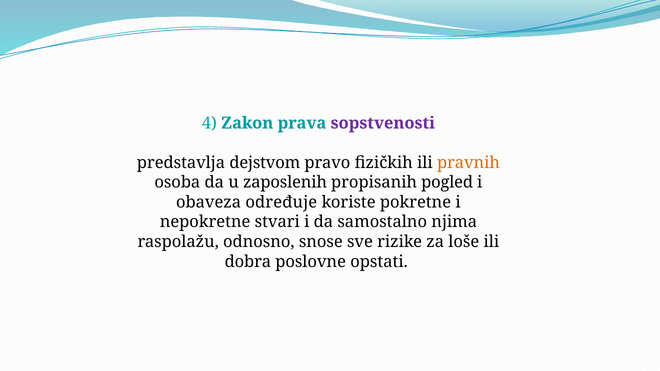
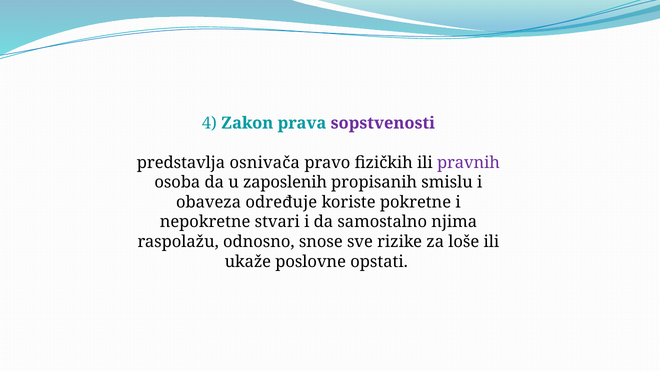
dejstvom: dejstvom -> osnivača
pravnih colour: orange -> purple
pogled: pogled -> smislu
dobra: dobra -> ukaže
